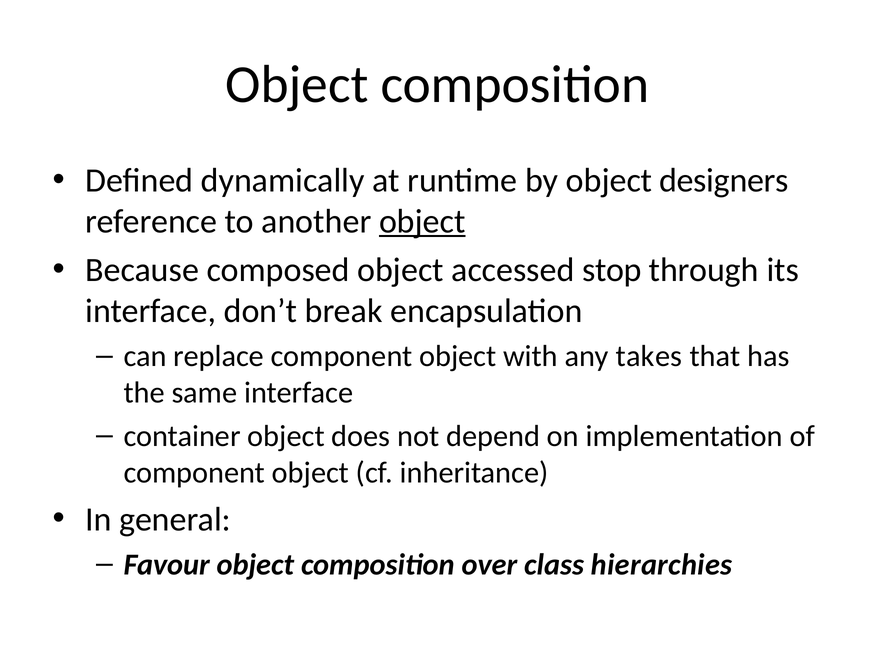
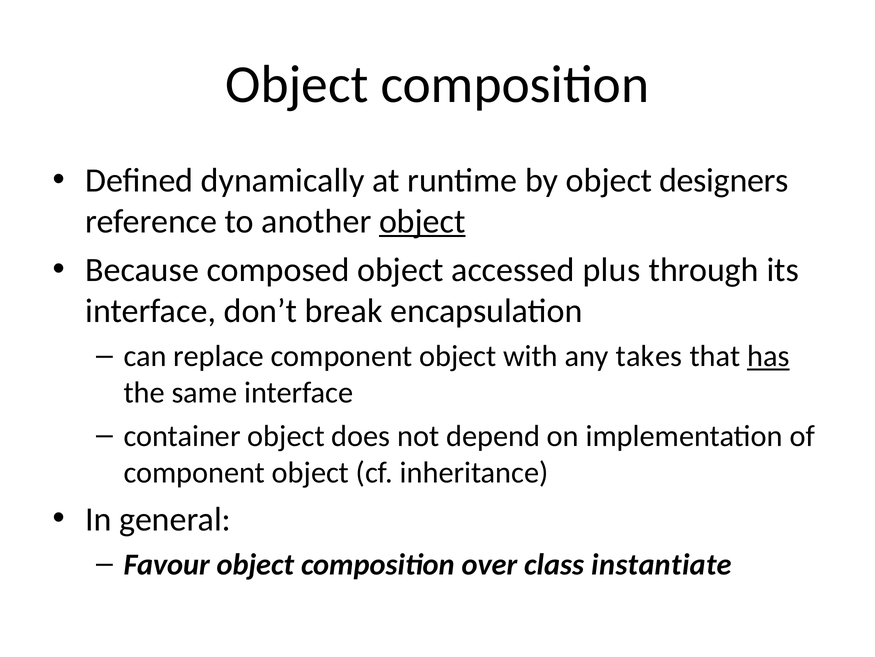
stop: stop -> plus
has underline: none -> present
hierarchies: hierarchies -> instantiate
